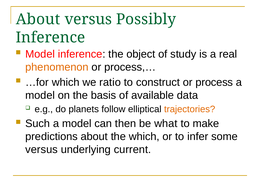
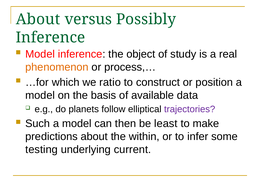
process: process -> position
trajectories colour: orange -> purple
what: what -> least
the which: which -> within
versus at (42, 150): versus -> testing
